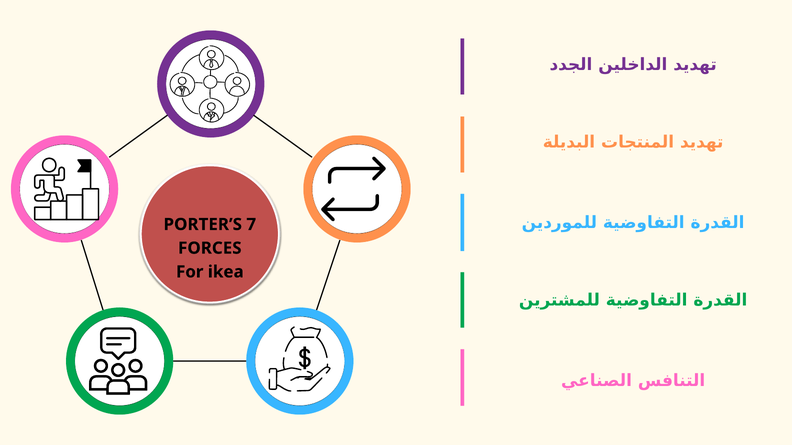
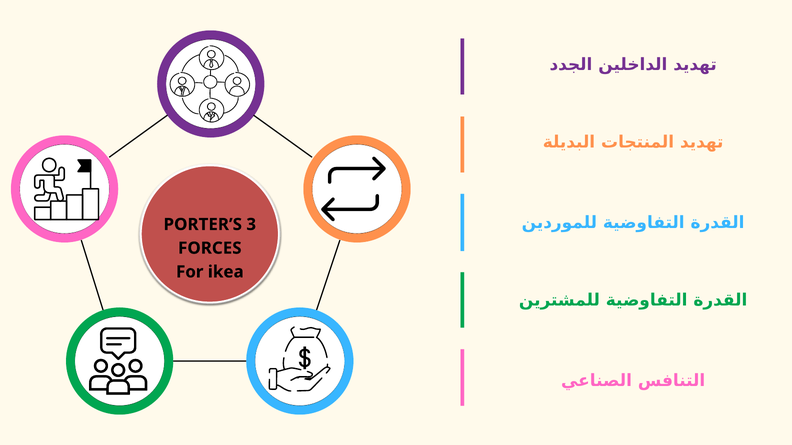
7: 7 -> 3
